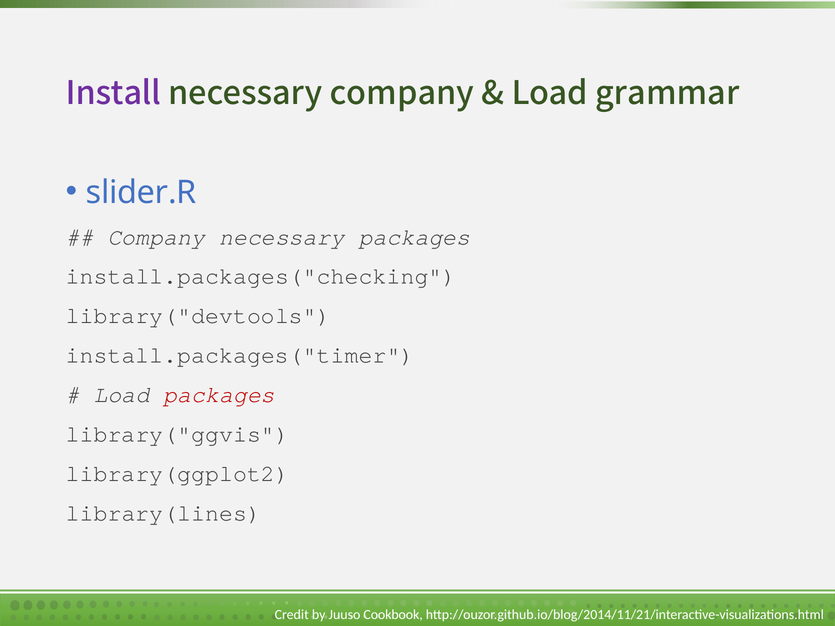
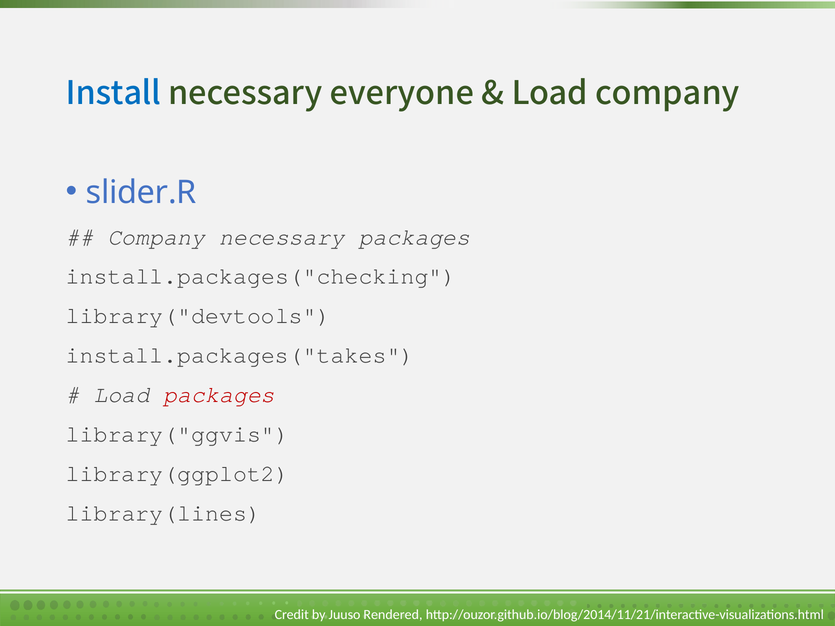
Install colour: purple -> blue
necessary company: company -> everyone
Load grammar: grammar -> company
install.packages("timer: install.packages("timer -> install.packages("takes
Cookbook: Cookbook -> Rendered
